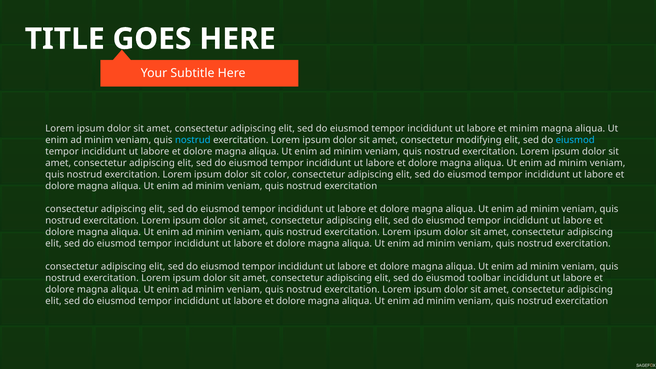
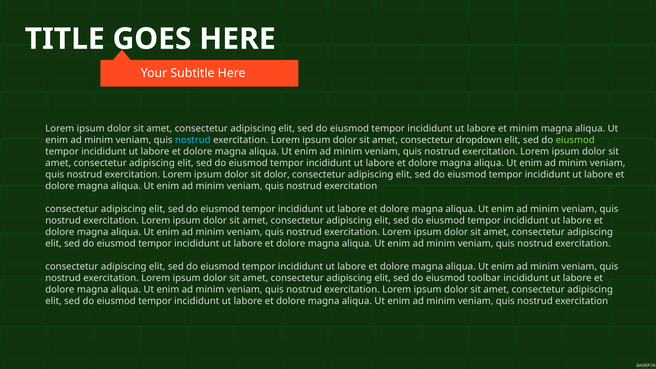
modifying: modifying -> dropdown
eiusmod at (575, 140) colour: light blue -> light green
sit color: color -> dolor
